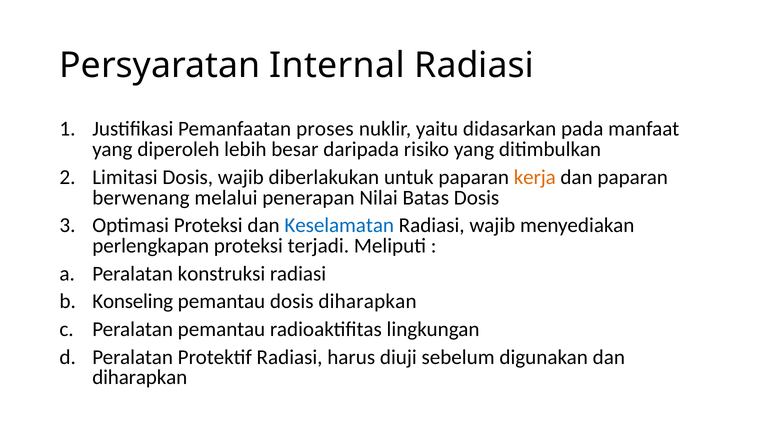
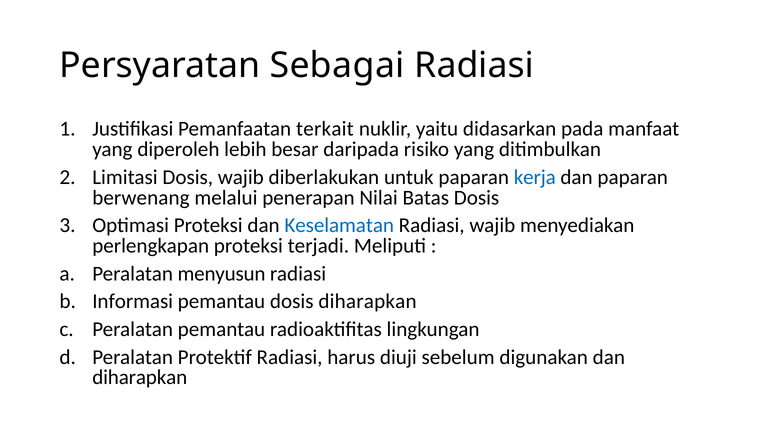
Internal: Internal -> Sebagai
proses: proses -> terkait
kerja colour: orange -> blue
konstruksi: konstruksi -> menyusun
Konseling: Konseling -> Informasi
